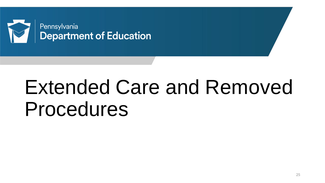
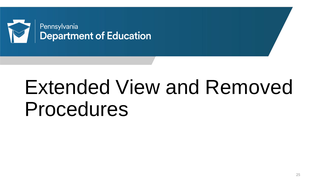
Care: Care -> View
